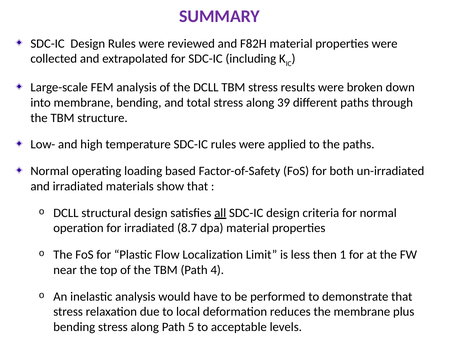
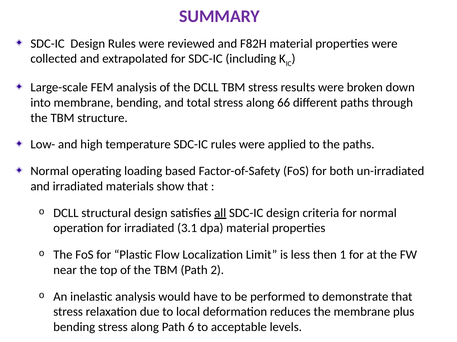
39: 39 -> 66
8.7: 8.7 -> 3.1
4: 4 -> 2
5: 5 -> 6
